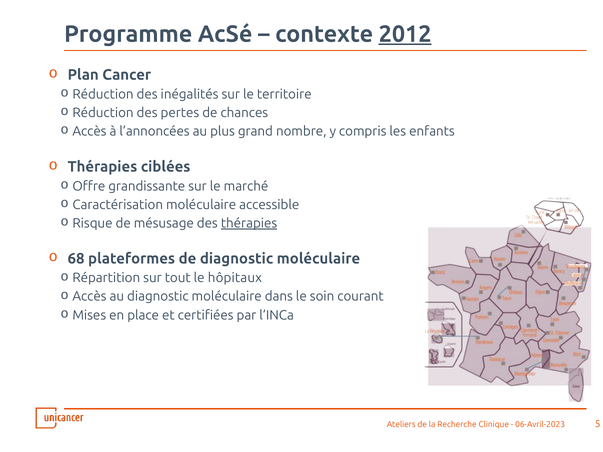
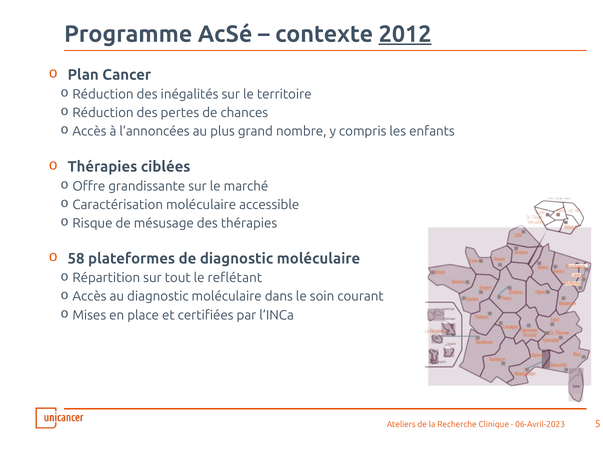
thérapies at (249, 223) underline: present -> none
68: 68 -> 58
hôpitaux: hôpitaux -> reflétant
